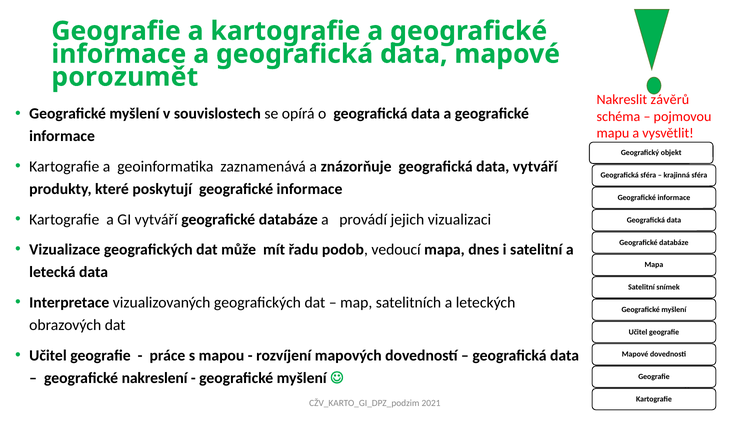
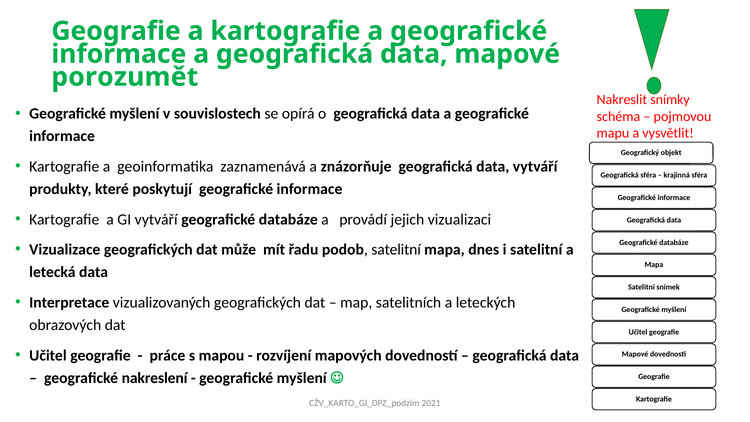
závěrů: závěrů -> snímky
podob vedoucí: vedoucí -> satelitní
